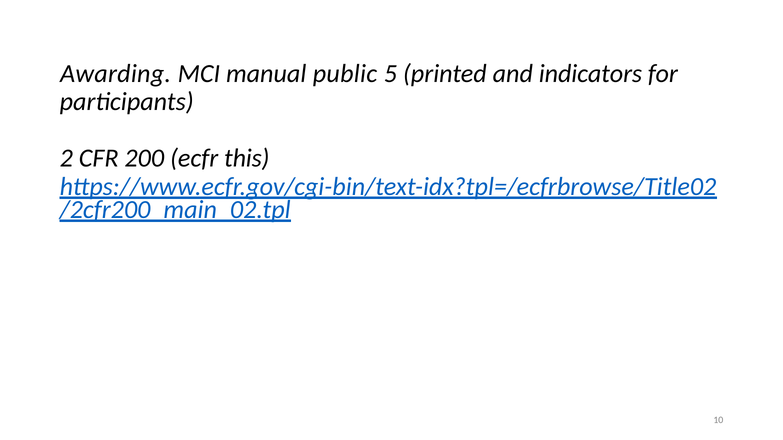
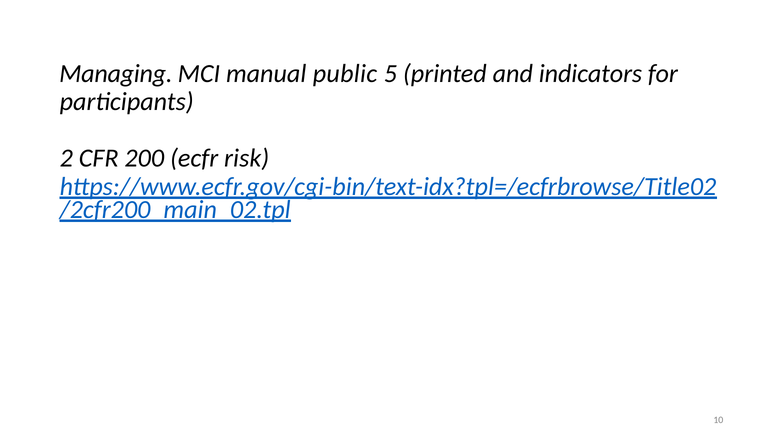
Awarding: Awarding -> Managing
this: this -> risk
